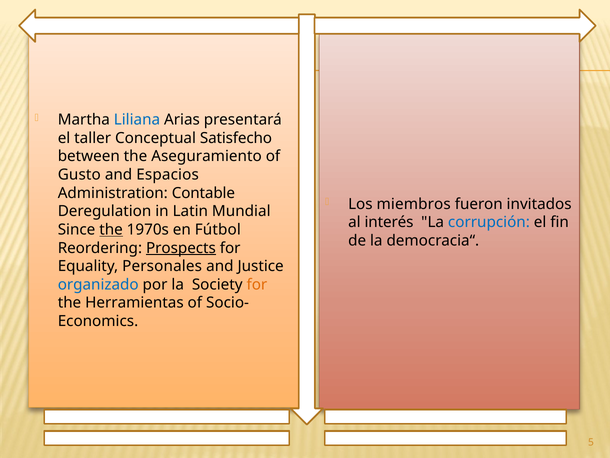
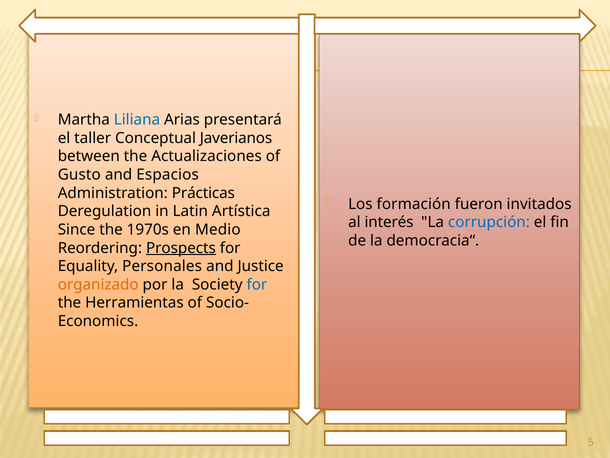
Satisfecho: Satisfecho -> Javerianos
Aseguramiento: Aseguramiento -> Actualizaciones
Contable: Contable -> Prácticas
miembros: miembros -> formación
Mundial: Mundial -> Artística
the at (111, 229) underline: present -> none
Fútbol: Fútbol -> Medio
organizado colour: blue -> orange
for at (257, 284) colour: orange -> blue
